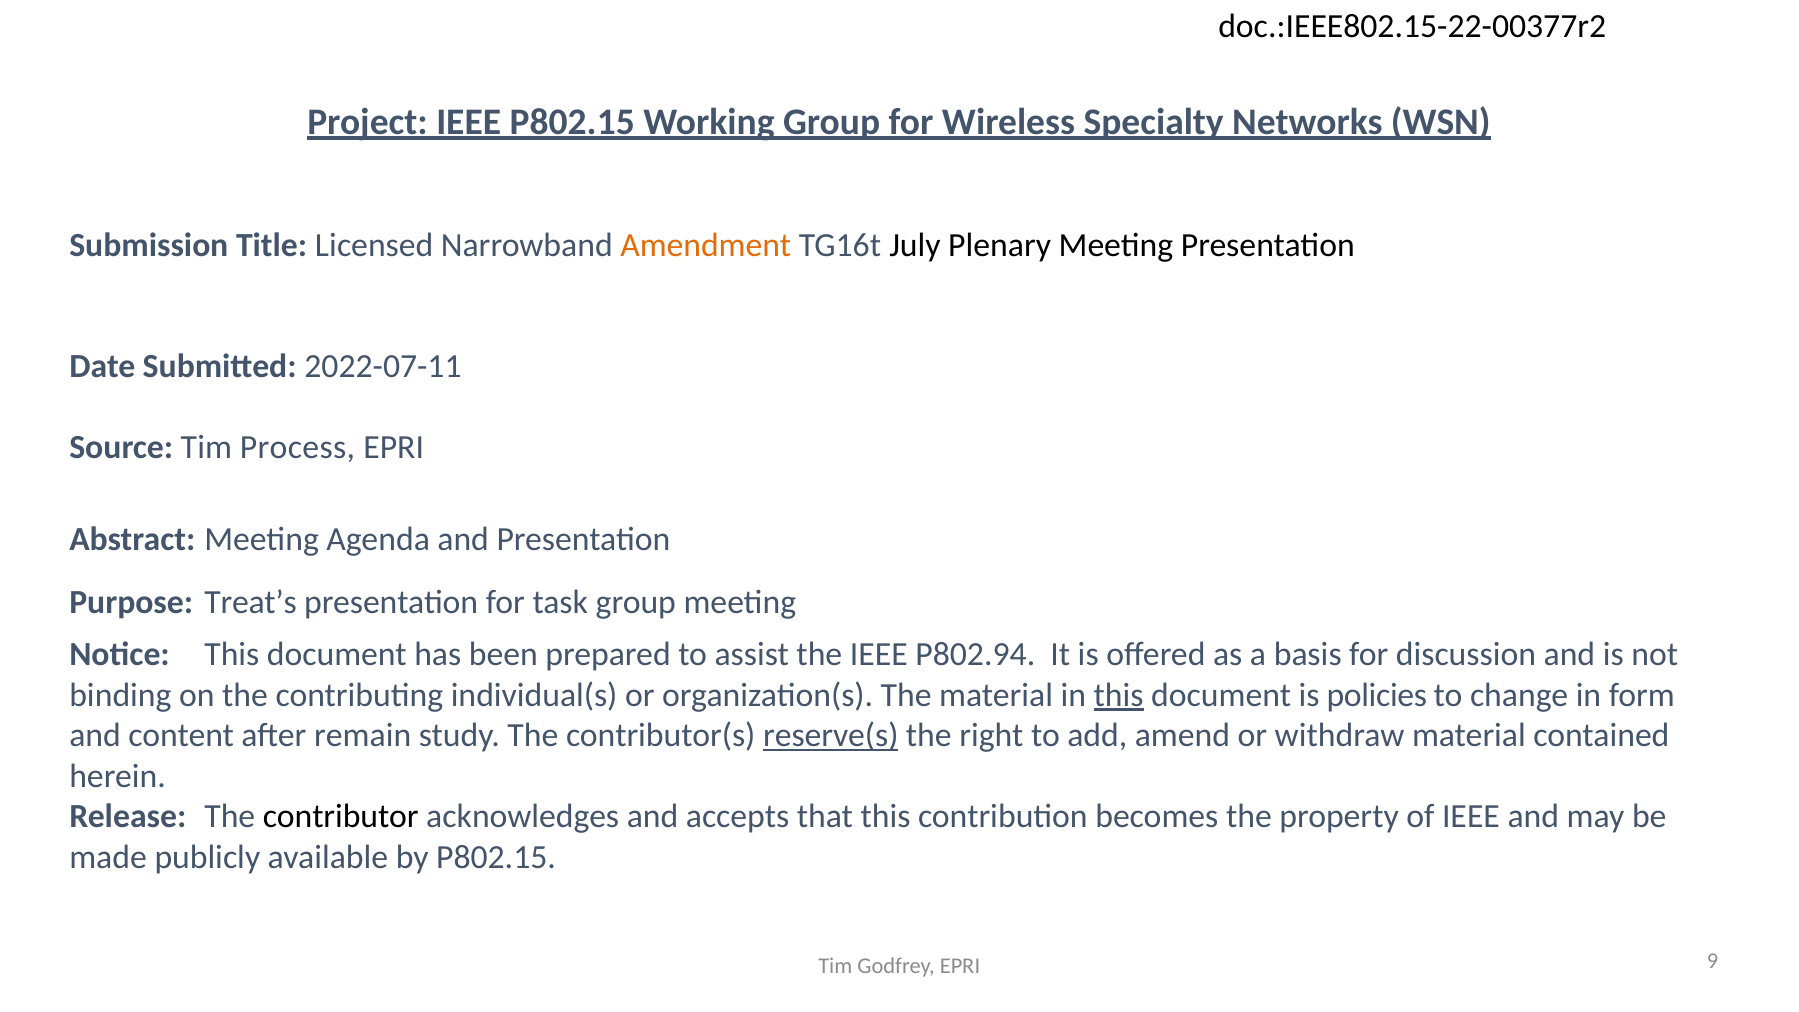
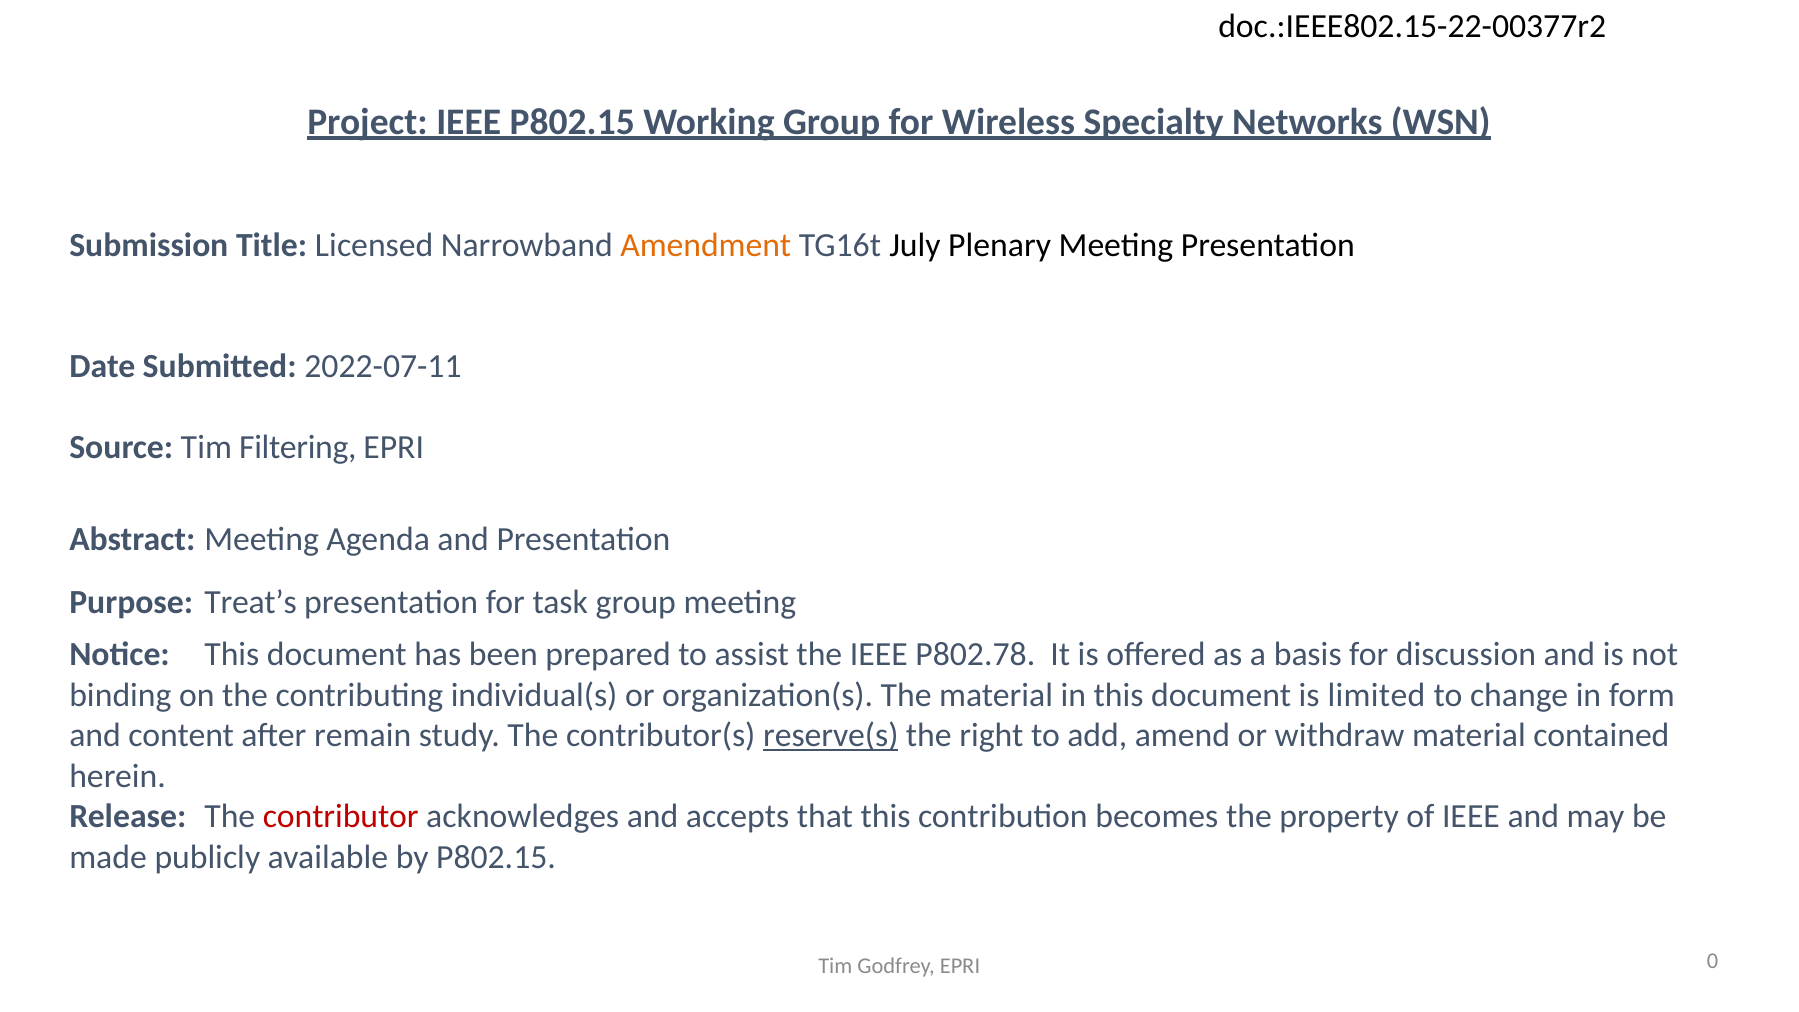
Process: Process -> Filtering
P802.94: P802.94 -> P802.78
this at (1119, 695) underline: present -> none
policies: policies -> limited
contributor colour: black -> red
9: 9 -> 0
